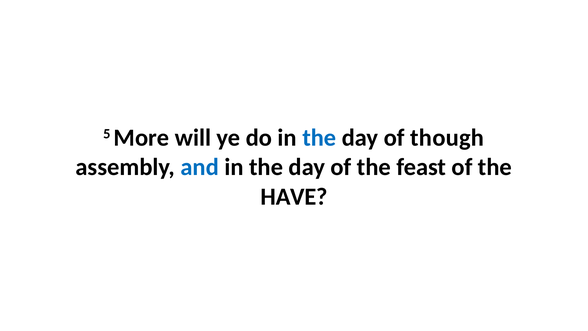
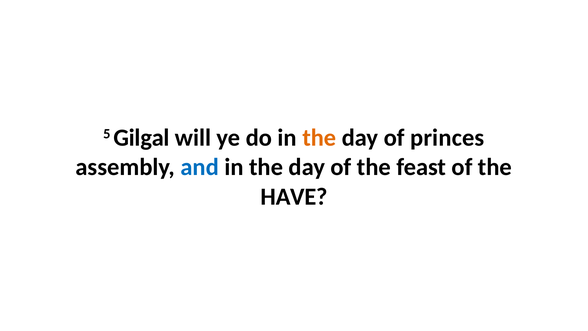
More: More -> Gilgal
the at (319, 138) colour: blue -> orange
though: though -> princes
